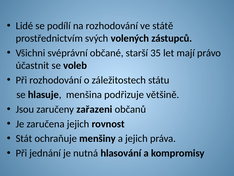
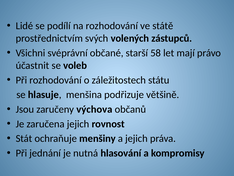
35: 35 -> 58
zařazeni: zařazeni -> výchova
